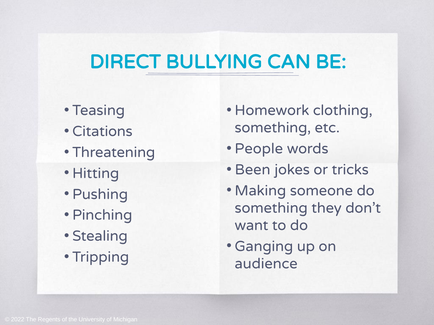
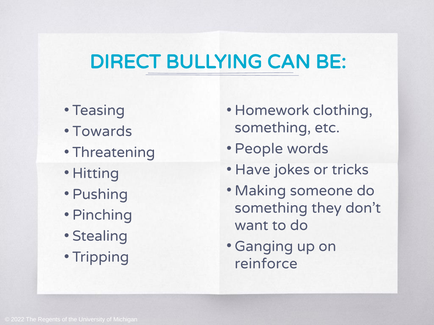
Citations: Citations -> Towards
Been: Been -> Have
audience: audience -> reinforce
